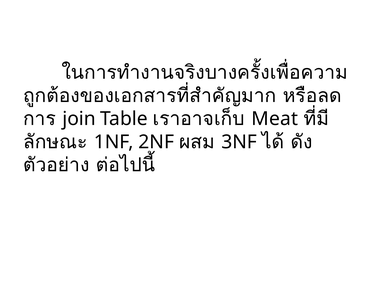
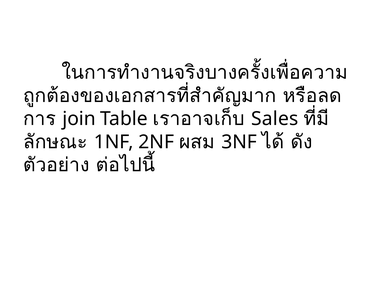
Meat: Meat -> Sales
